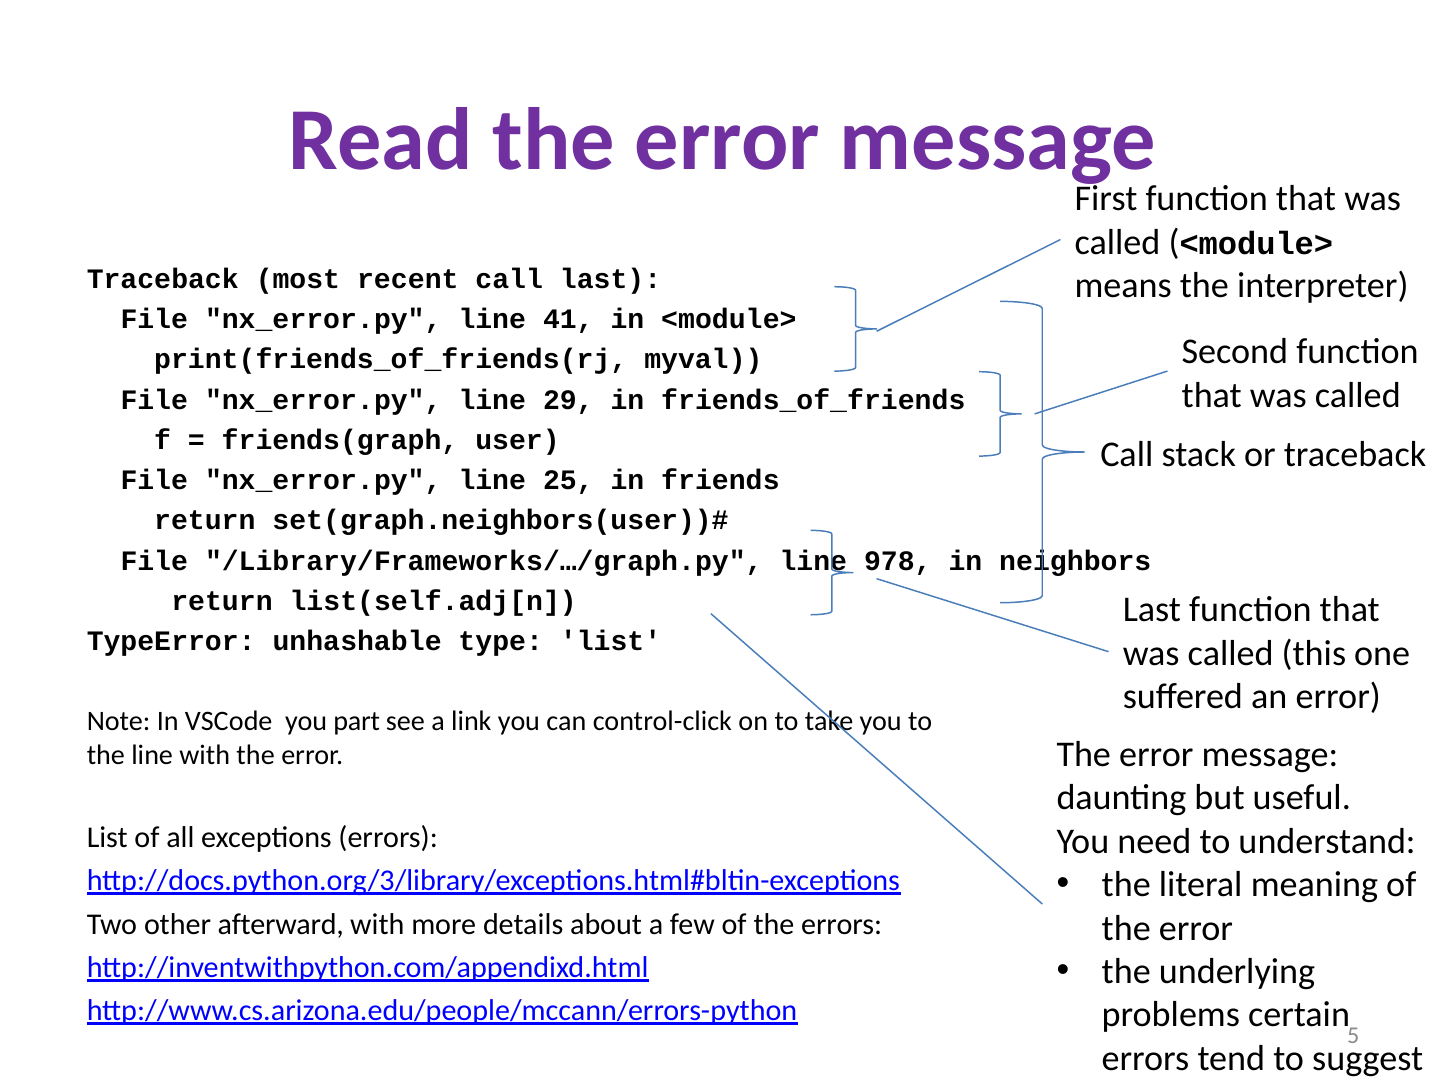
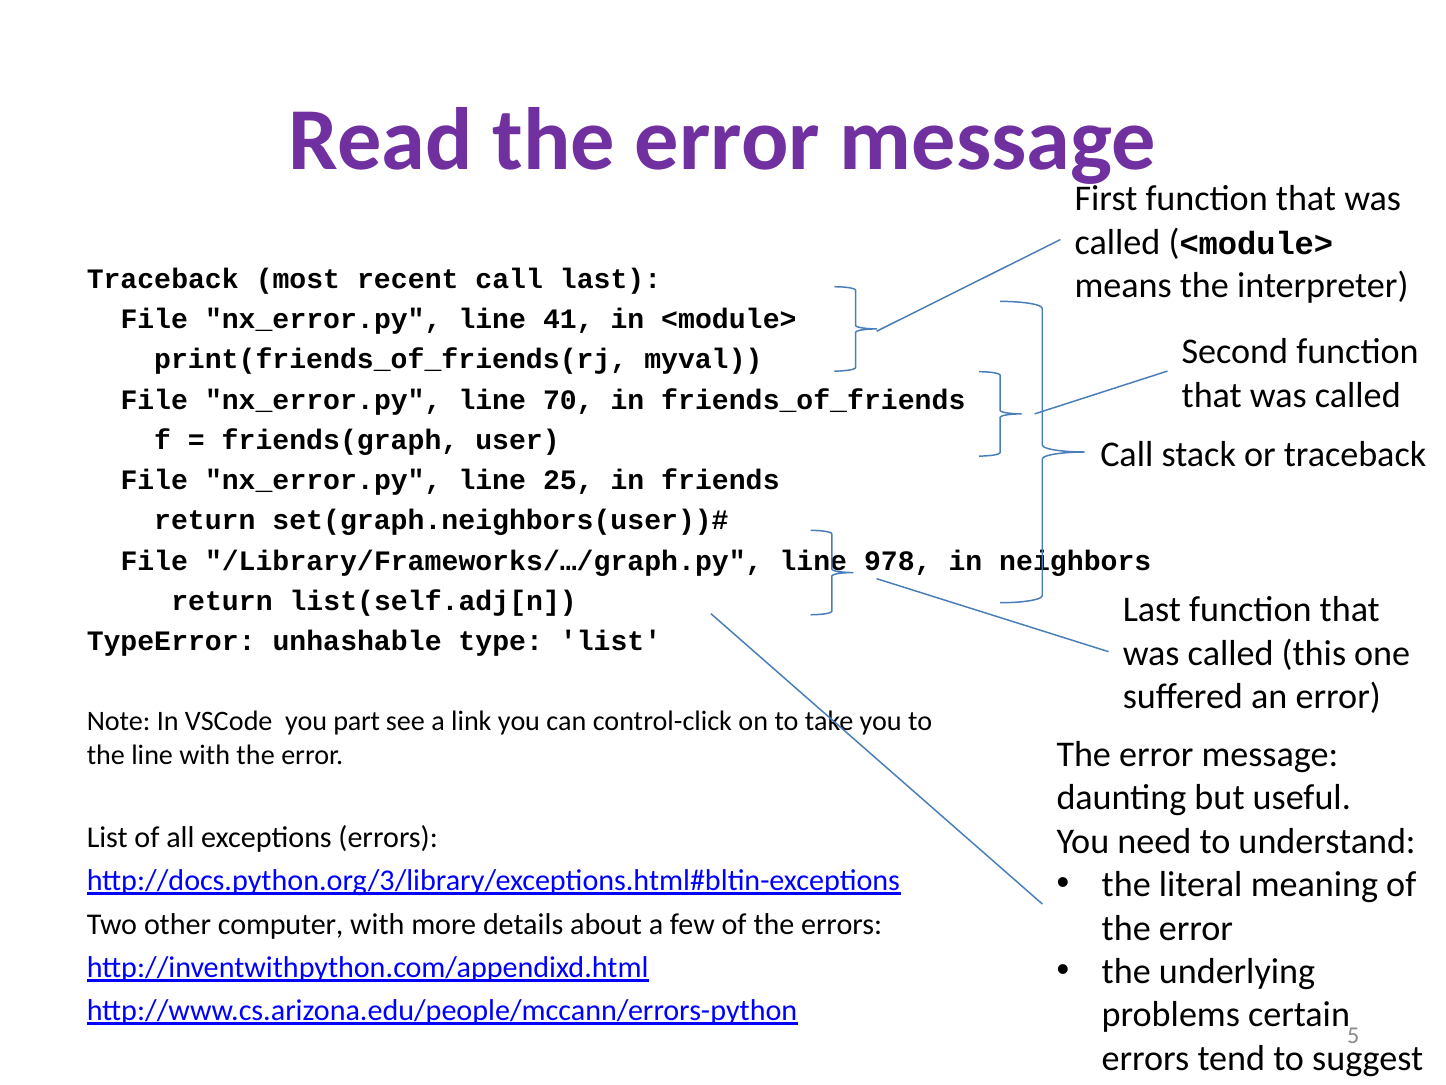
29: 29 -> 70
afterward: afterward -> computer
